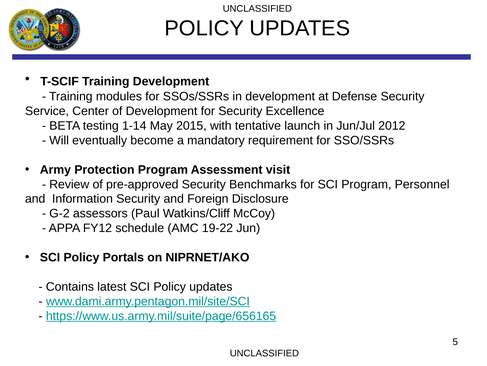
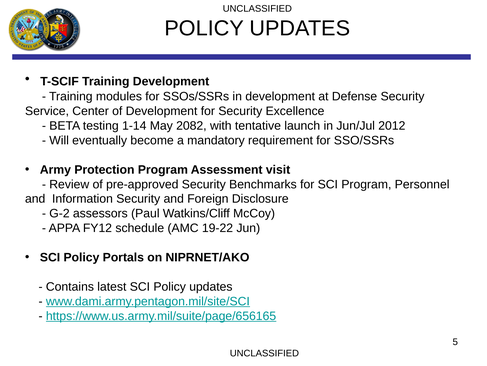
2015: 2015 -> 2082
